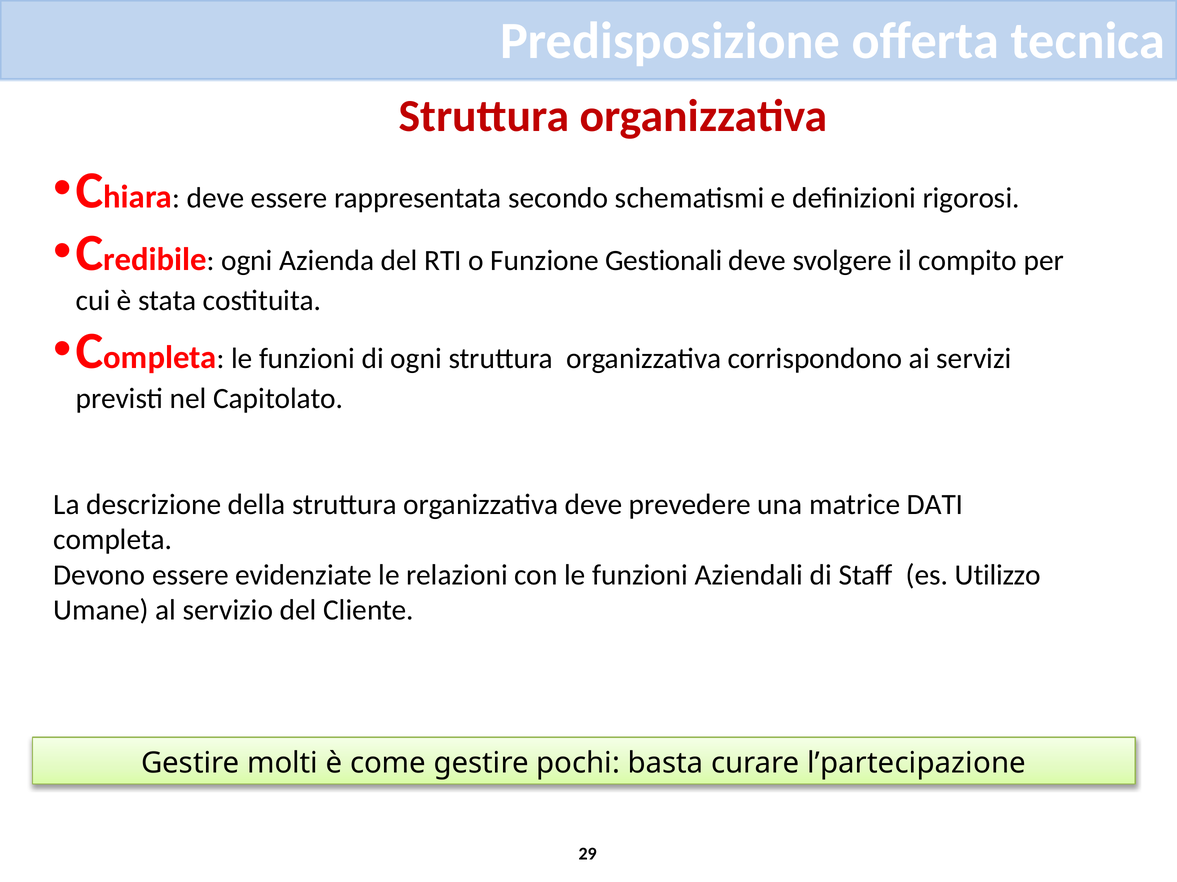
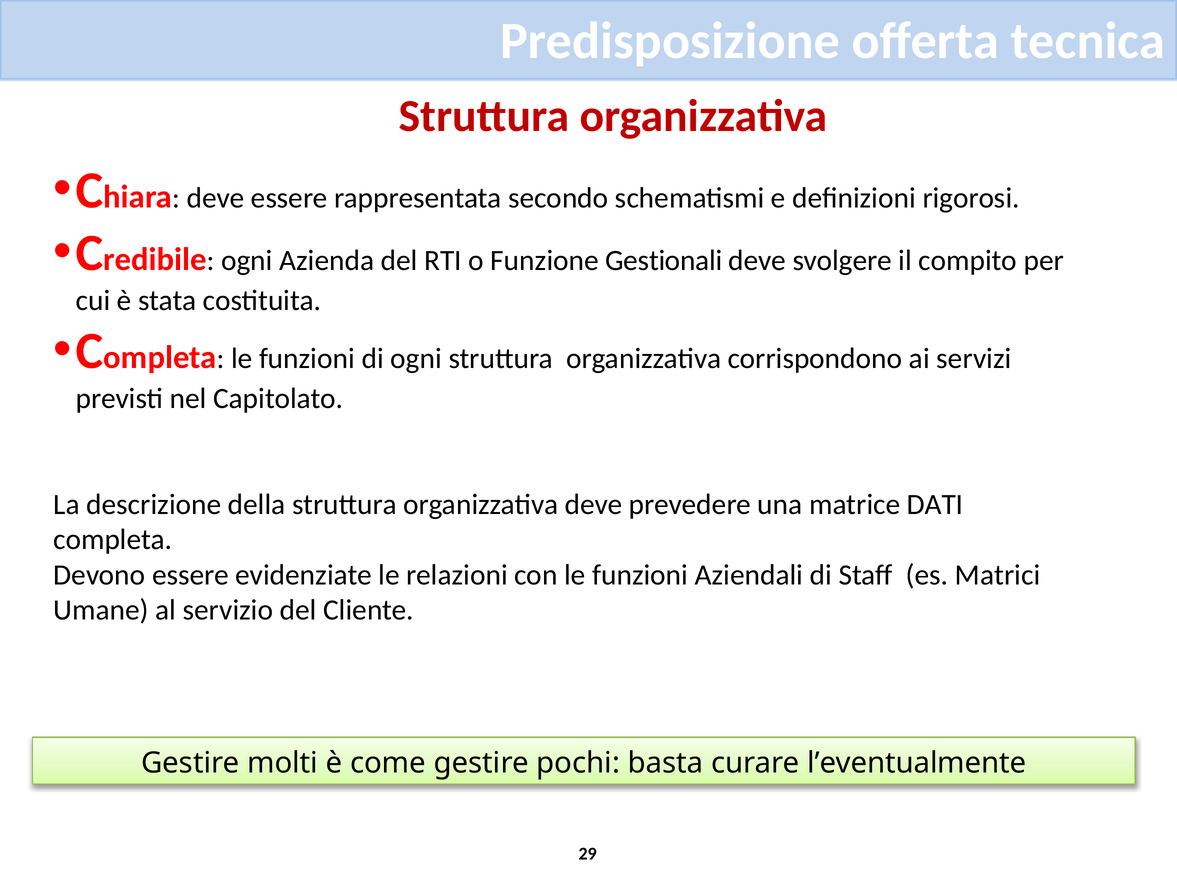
Utilizzo: Utilizzo -> Matrici
l’partecipazione: l’partecipazione -> l’eventualmente
